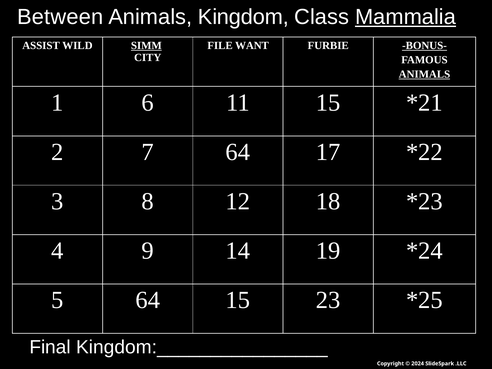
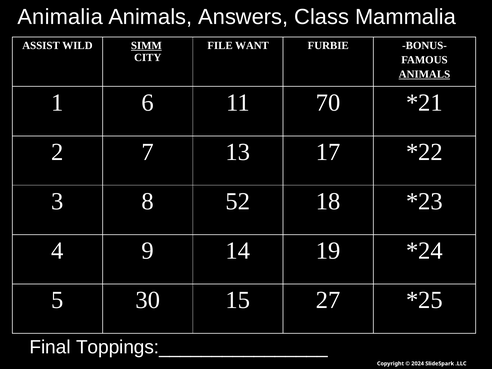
Between: Between -> Animalia
Kingdom: Kingdom -> Answers
Mammalia underline: present -> none
BONUS- underline: present -> none
11 15: 15 -> 70
7 64: 64 -> 13
12: 12 -> 52
5 64: 64 -> 30
23: 23 -> 27
Kingdom:________________: Kingdom:________________ -> Toppings:________________
